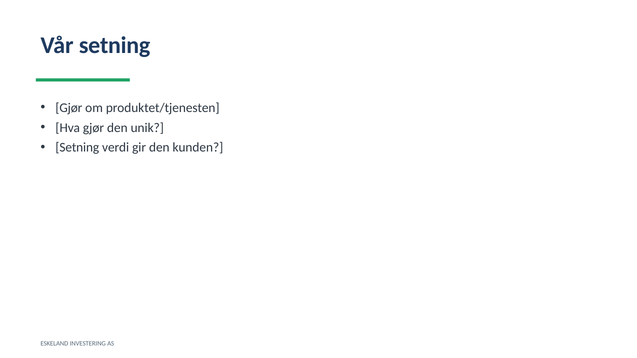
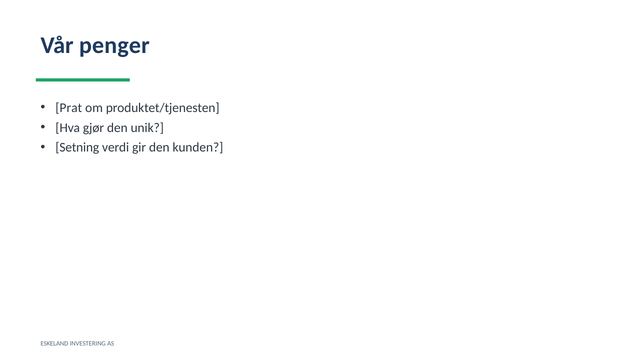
Vår setning: setning -> penger
Gjør at (69, 108): Gjør -> Prat
